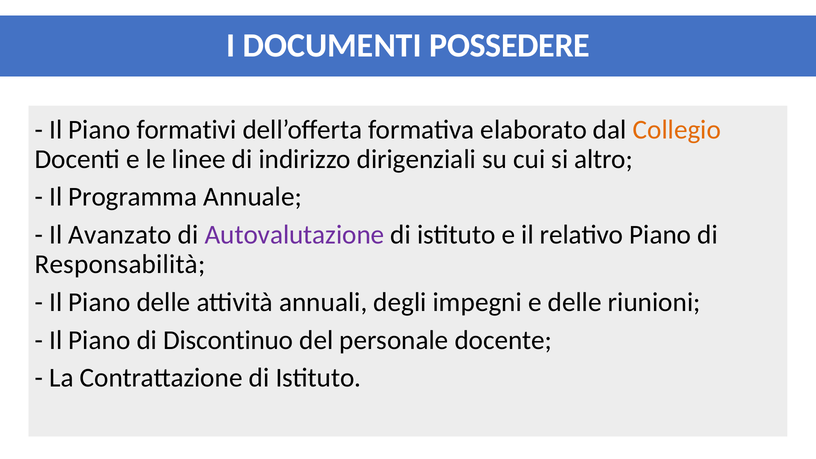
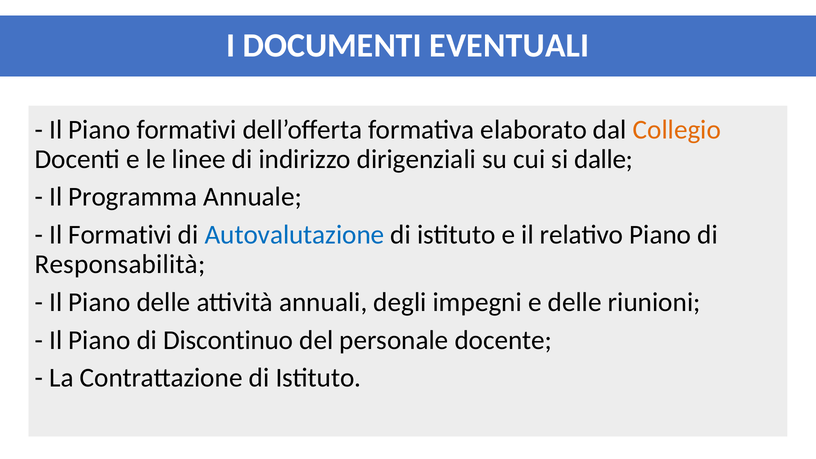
POSSEDERE: POSSEDERE -> EVENTUALI
altro: altro -> dalle
Il Avanzato: Avanzato -> Formativi
Autovalutazione colour: purple -> blue
